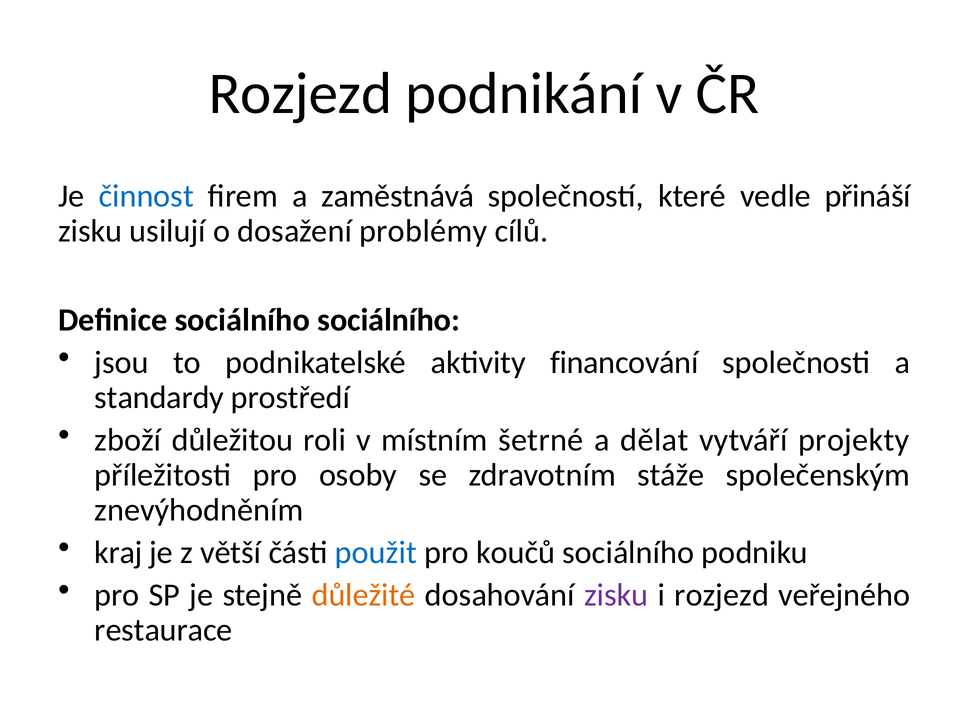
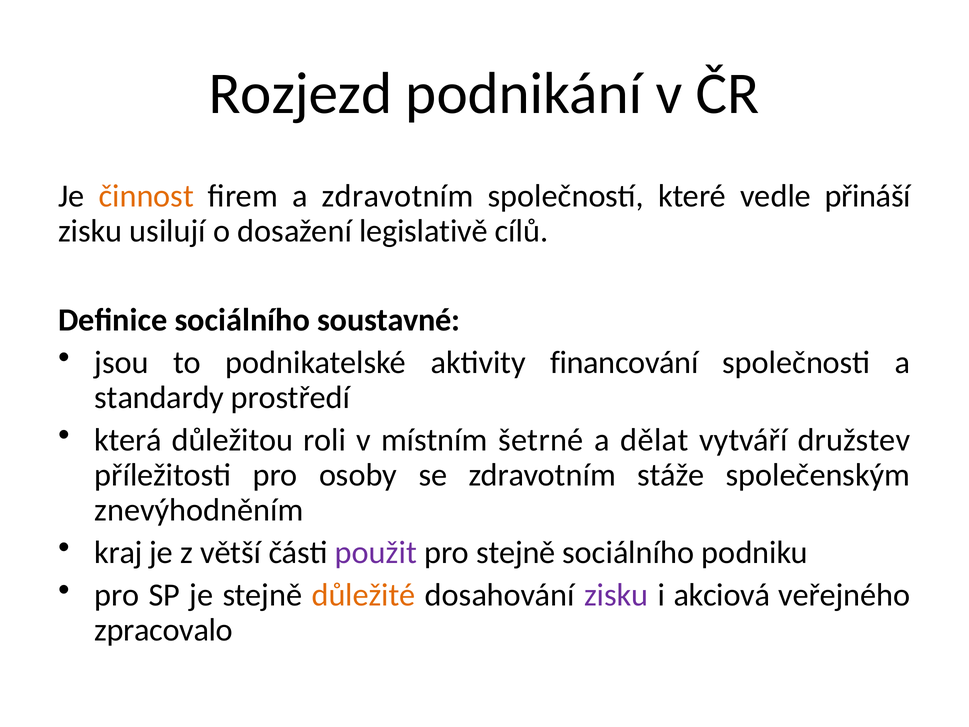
činnost colour: blue -> orange
a zaměstnává: zaměstnává -> zdravotním
problémy: problémy -> legislativě
sociálního sociálního: sociálního -> soustavné
zboží: zboží -> která
projekty: projekty -> družstev
použit colour: blue -> purple
pro koučů: koučů -> stejně
i rozjezd: rozjezd -> akciová
restaurace: restaurace -> zpracovalo
